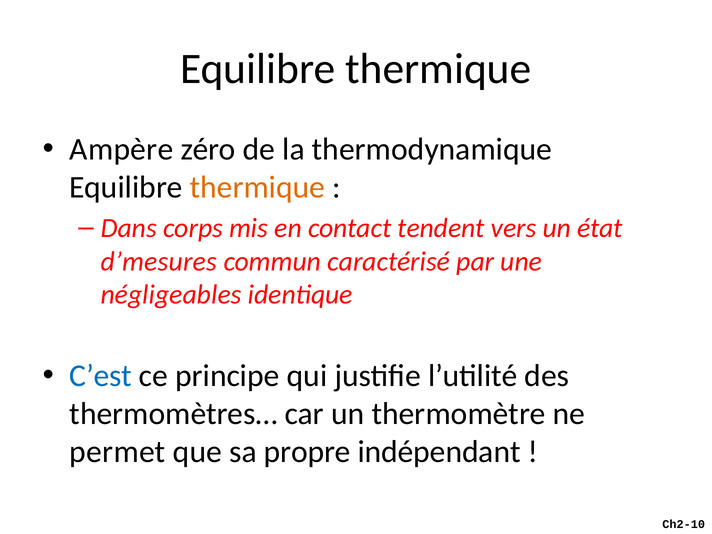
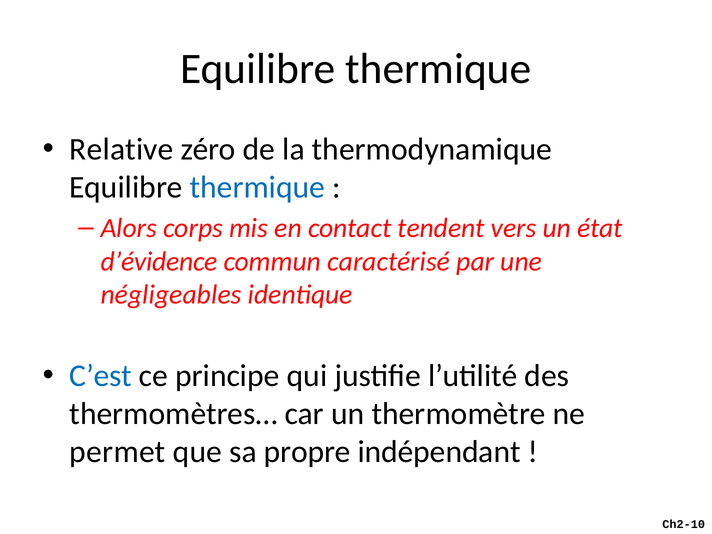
Ampère: Ampère -> Relative
thermique at (257, 187) colour: orange -> blue
Dans: Dans -> Alors
d’mesures: d’mesures -> d’évidence
